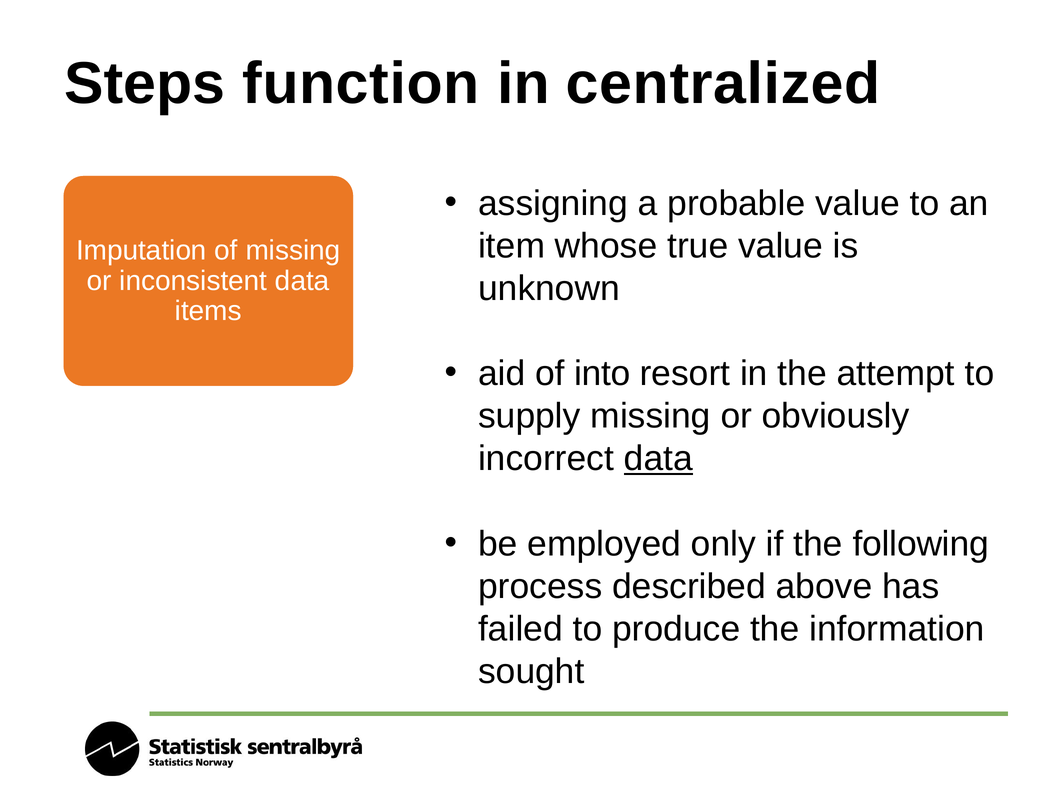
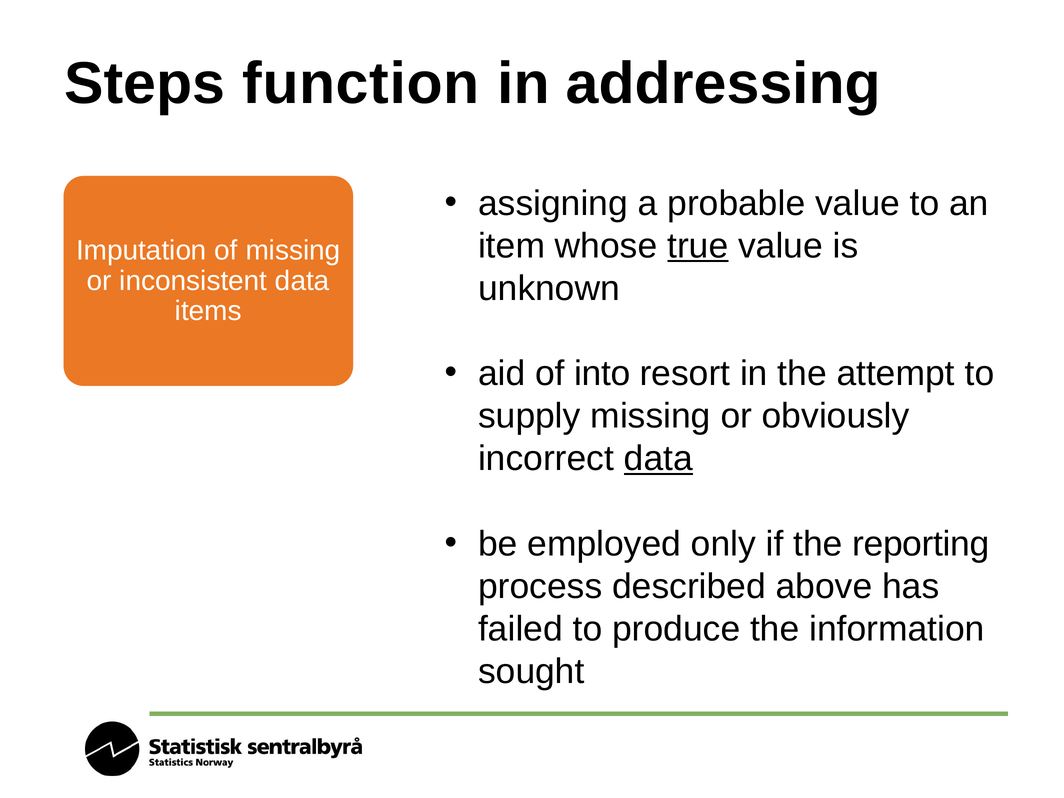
centralized: centralized -> addressing
true underline: none -> present
following: following -> reporting
